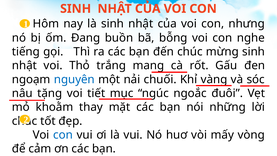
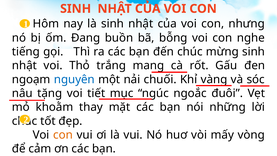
con at (63, 135) colour: blue -> orange
